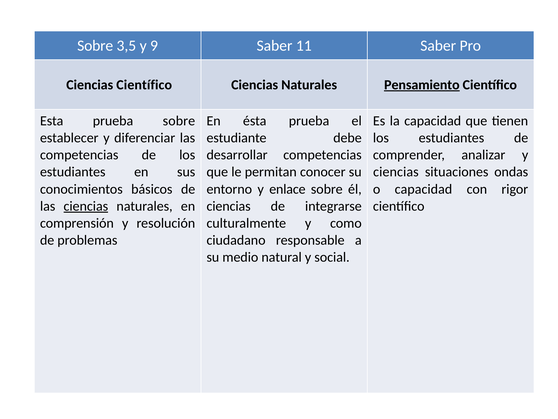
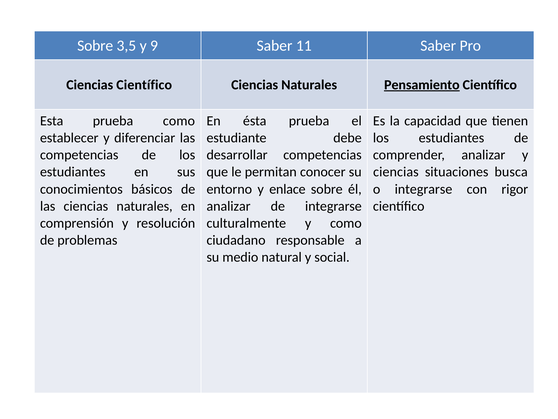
prueba sobre: sobre -> como
ondas: ondas -> busca
o capacidad: capacidad -> integrarse
ciencias at (86, 206) underline: present -> none
ciencias at (229, 206): ciencias -> analizar
